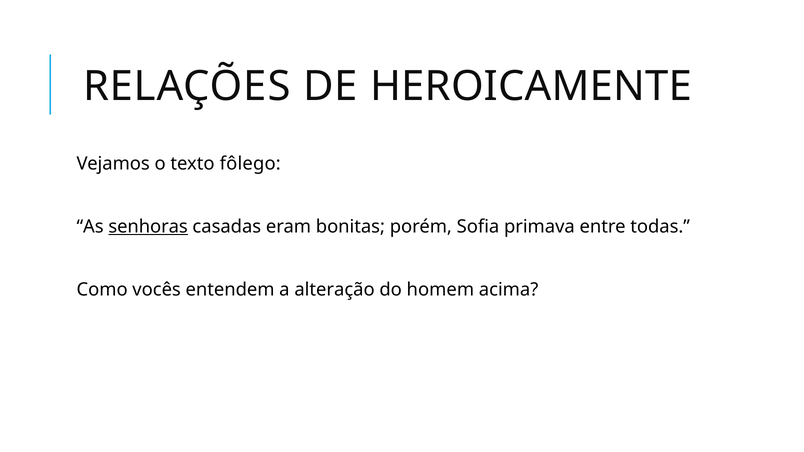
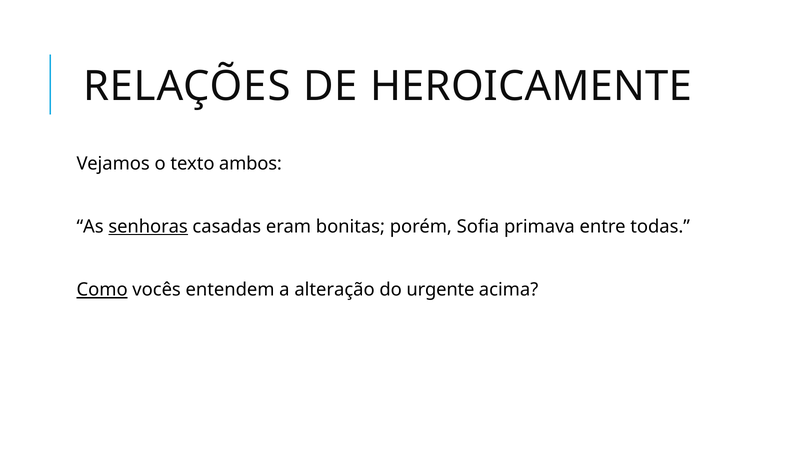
fôlego: fôlego -> ambos
Como underline: none -> present
homem: homem -> urgente
